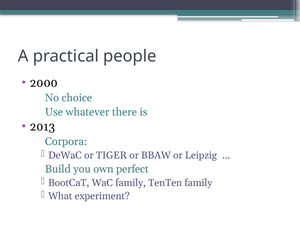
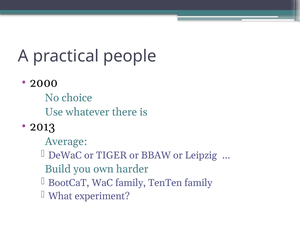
Corpora: Corpora -> Average
perfect: perfect -> harder
